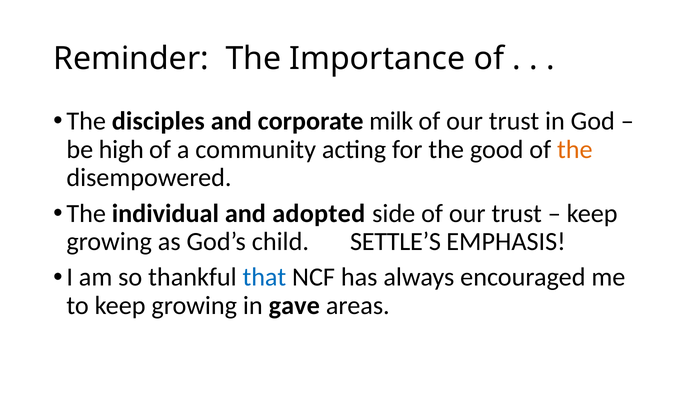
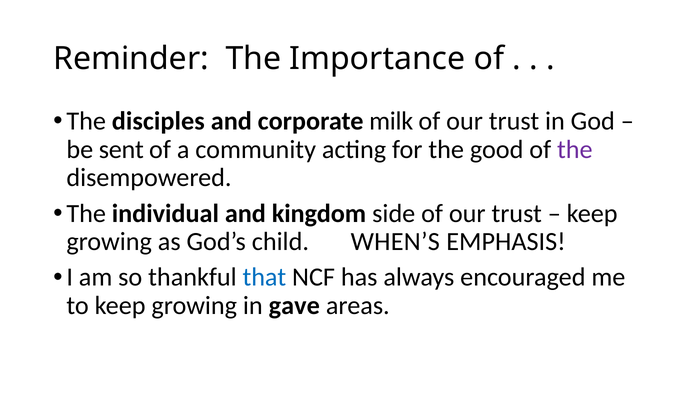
high: high -> sent
the at (575, 150) colour: orange -> purple
adopted: adopted -> kingdom
SETTLE’S: SETTLE’S -> WHEN’S
